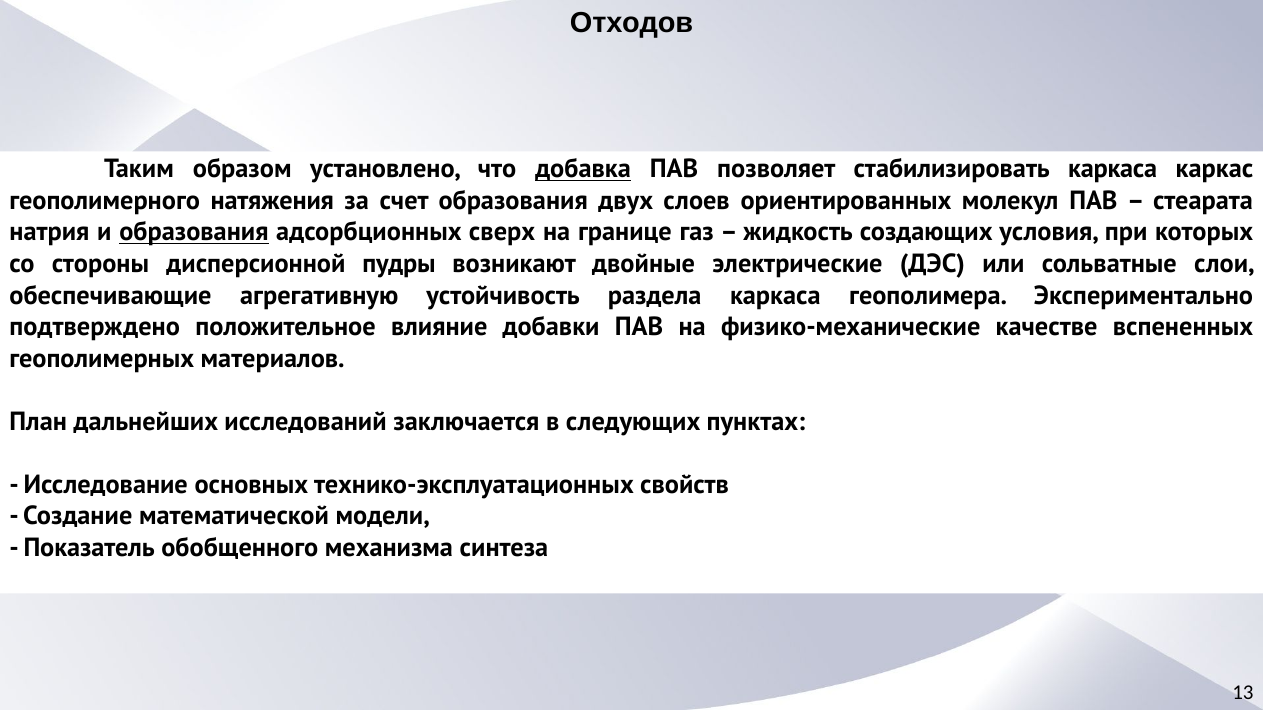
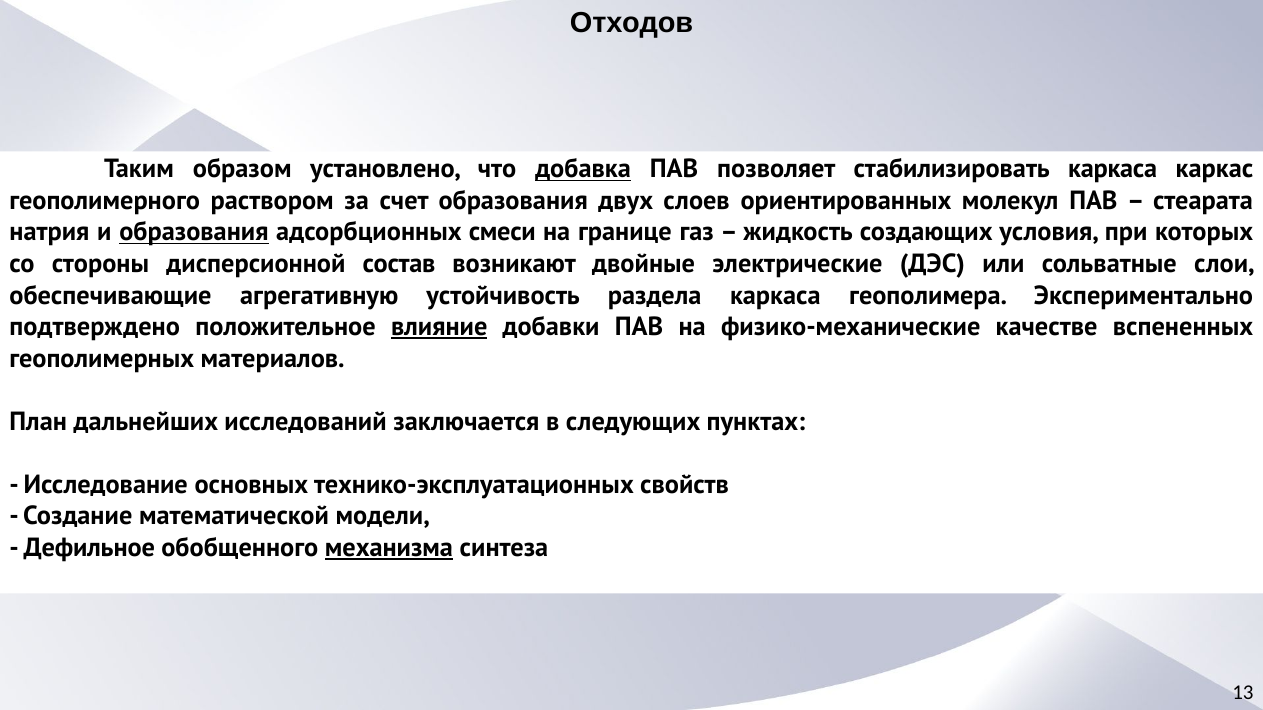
натяжения: натяжения -> раствором
сверх: сверх -> смеси
пудры: пудры -> состав
влияние underline: none -> present
Показатель: Показатель -> Дефильное
механизма underline: none -> present
